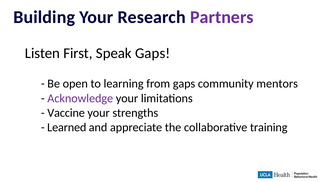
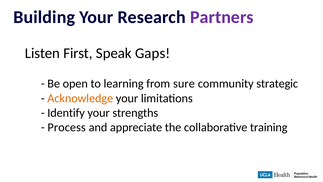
from gaps: gaps -> sure
mentors: mentors -> strategic
Acknowledge colour: purple -> orange
Vaccine: Vaccine -> Identify
Learned: Learned -> Process
